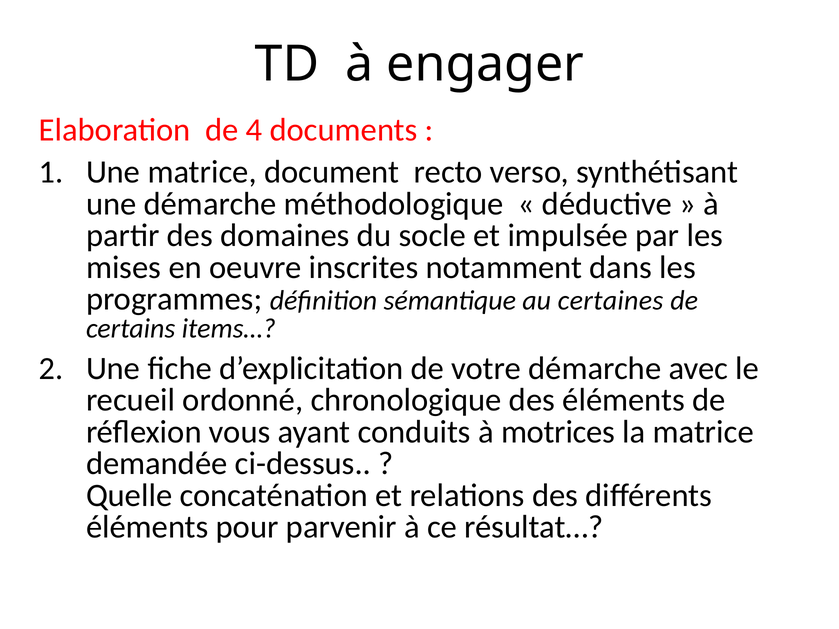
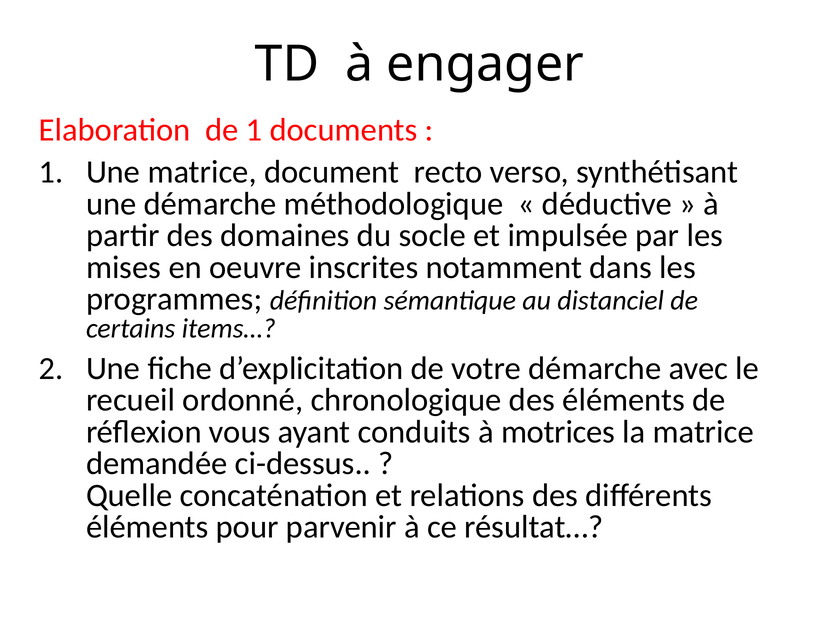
de 4: 4 -> 1
certaines: certaines -> distanciel
